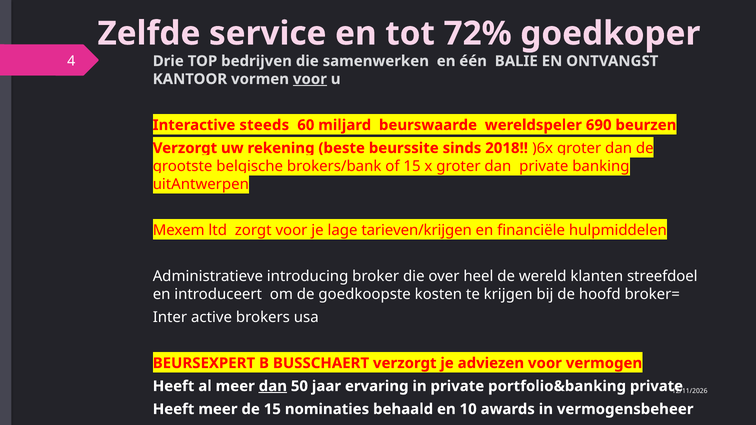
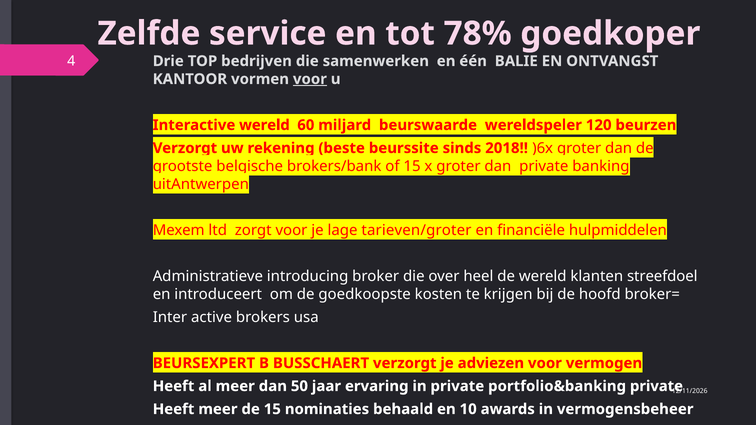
72%: 72% -> 78%
Interactive steeds: steeds -> wereld
690: 690 -> 120
tarieven/krijgen: tarieven/krijgen -> tarieven/groter
dan at (273, 386) underline: present -> none
